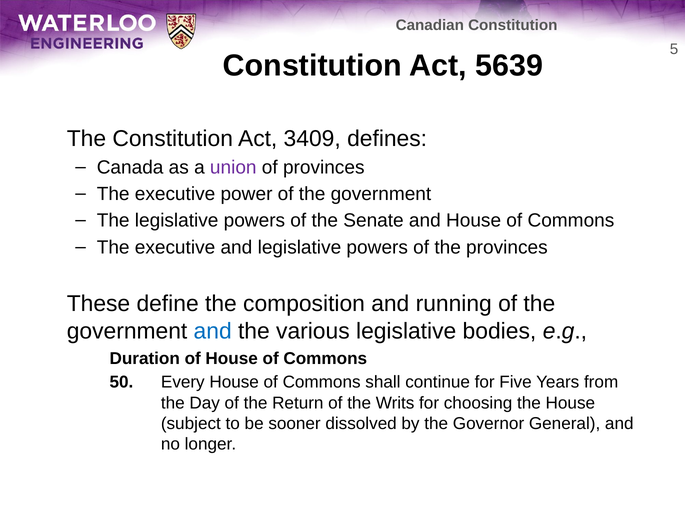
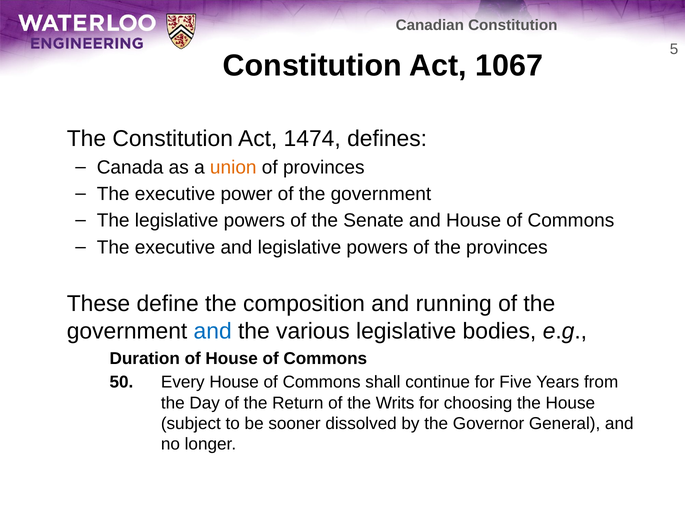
5639: 5639 -> 1067
3409: 3409 -> 1474
union colour: purple -> orange
